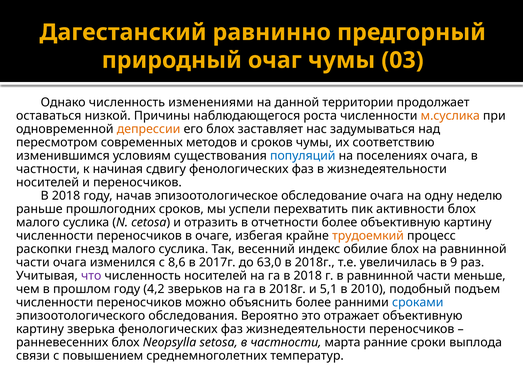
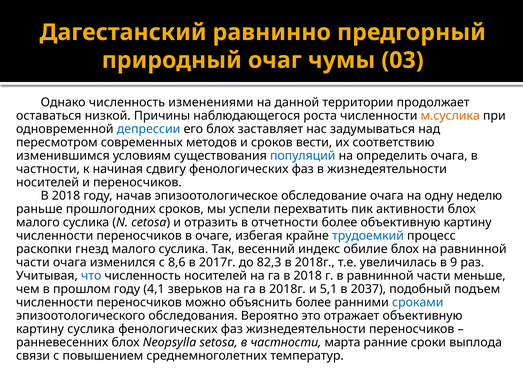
депрессии colour: orange -> blue
сроков чумы: чумы -> вести
поселениях: поселениях -> определить
трудоемкий colour: orange -> blue
63,0: 63,0 -> 82,3
что colour: purple -> blue
4,2: 4,2 -> 4,1
2010: 2010 -> 2037
картину зверька: зверька -> суслика
